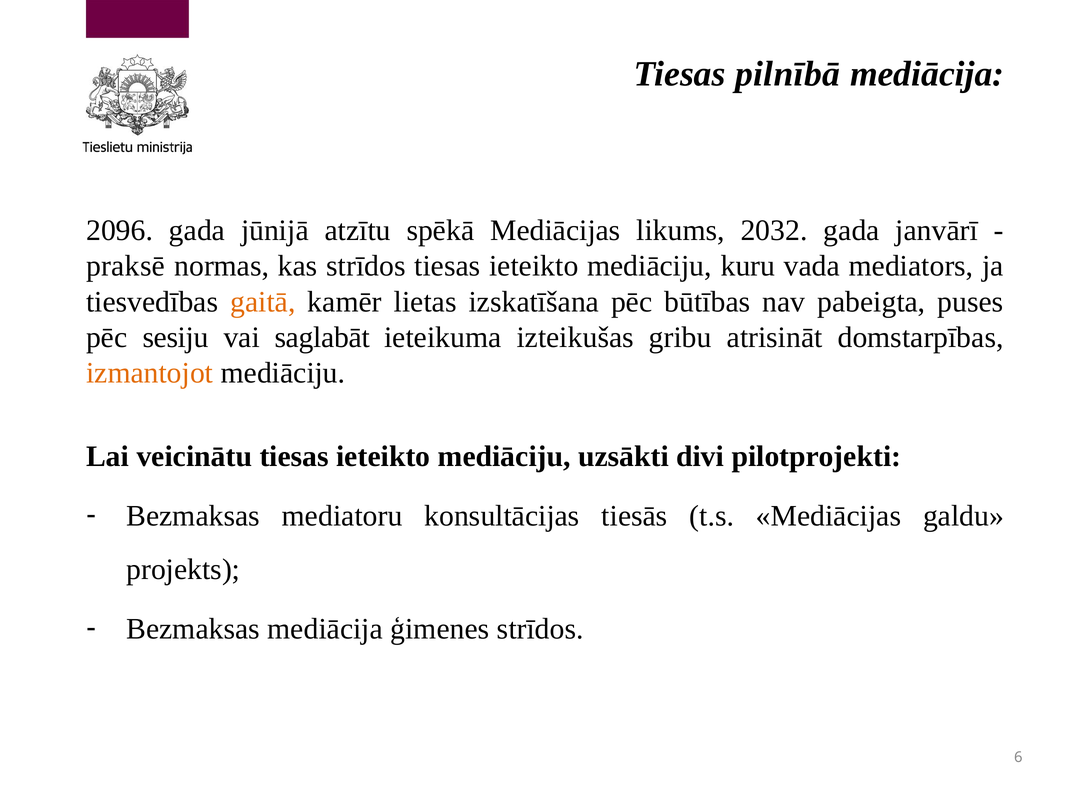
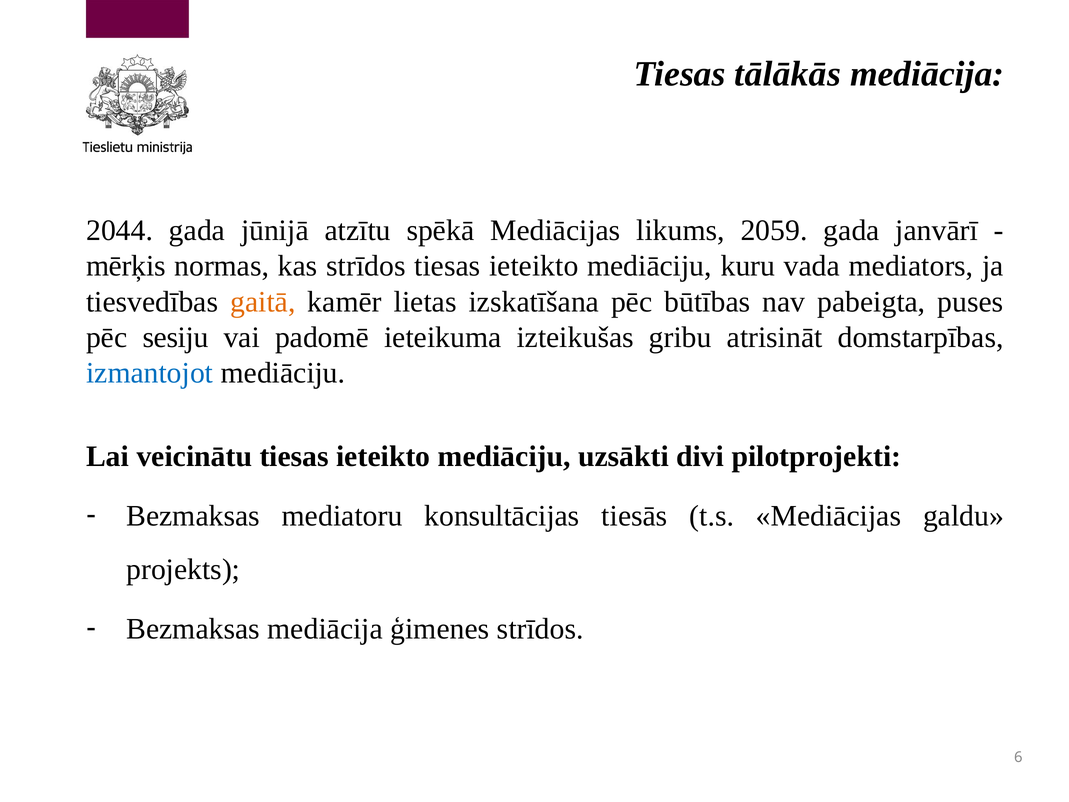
pilnībā: pilnībā -> tālākās
2096: 2096 -> 2044
2032: 2032 -> 2059
praksē: praksē -> mērķis
saglabāt: saglabāt -> padomē
izmantojot colour: orange -> blue
